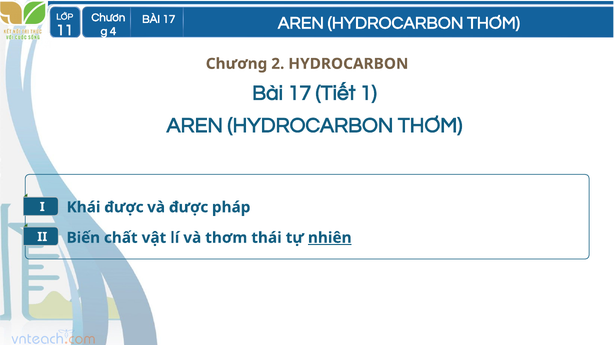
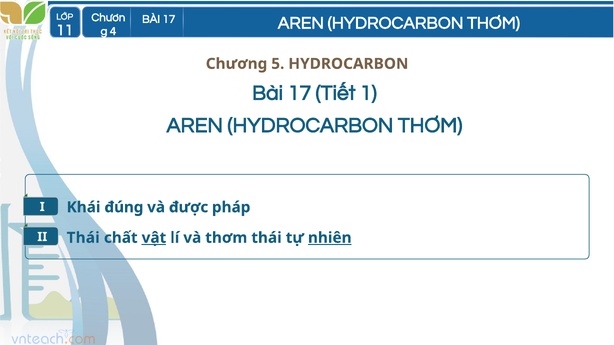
2: 2 -> 5
Khái được: được -> đúng
Biến at (83, 238): Biến -> Thái
vật underline: none -> present
